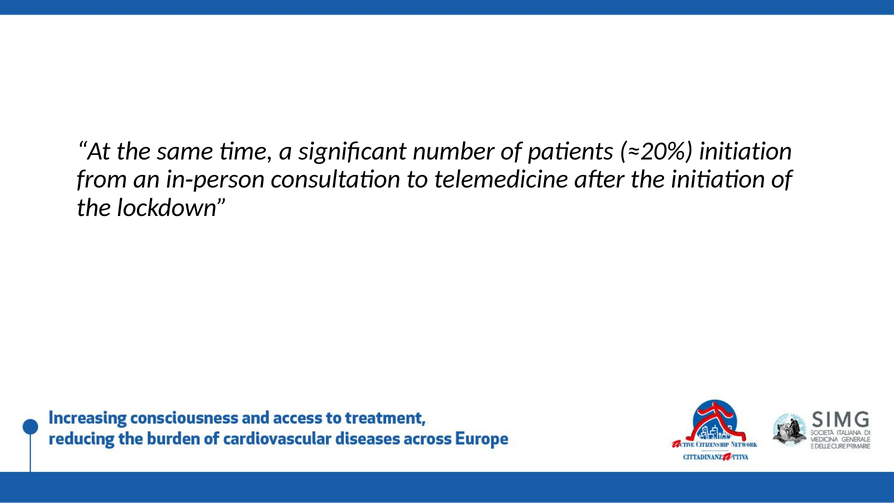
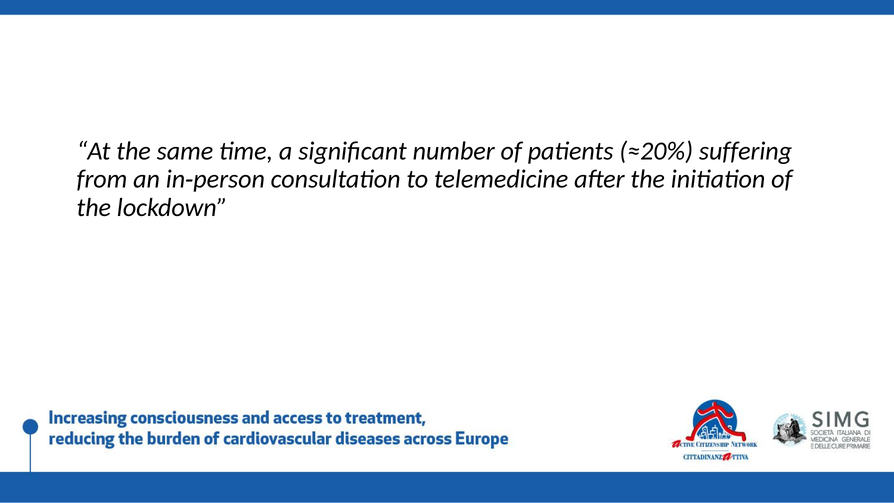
≈20% initiation: initiation -> suffering
